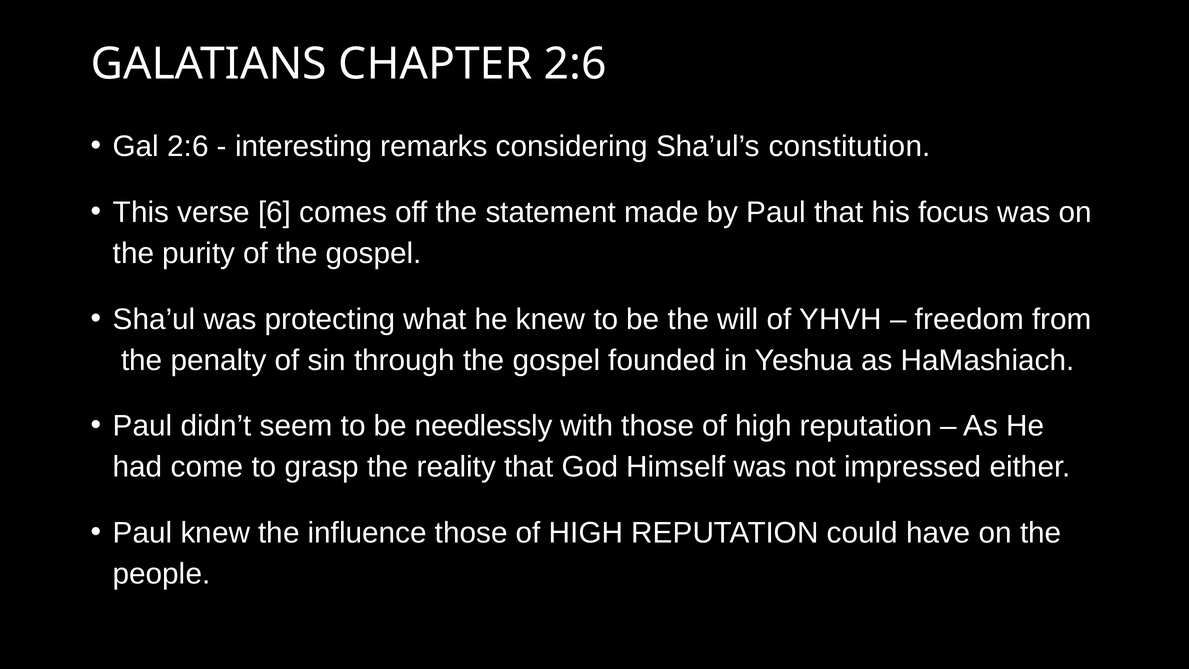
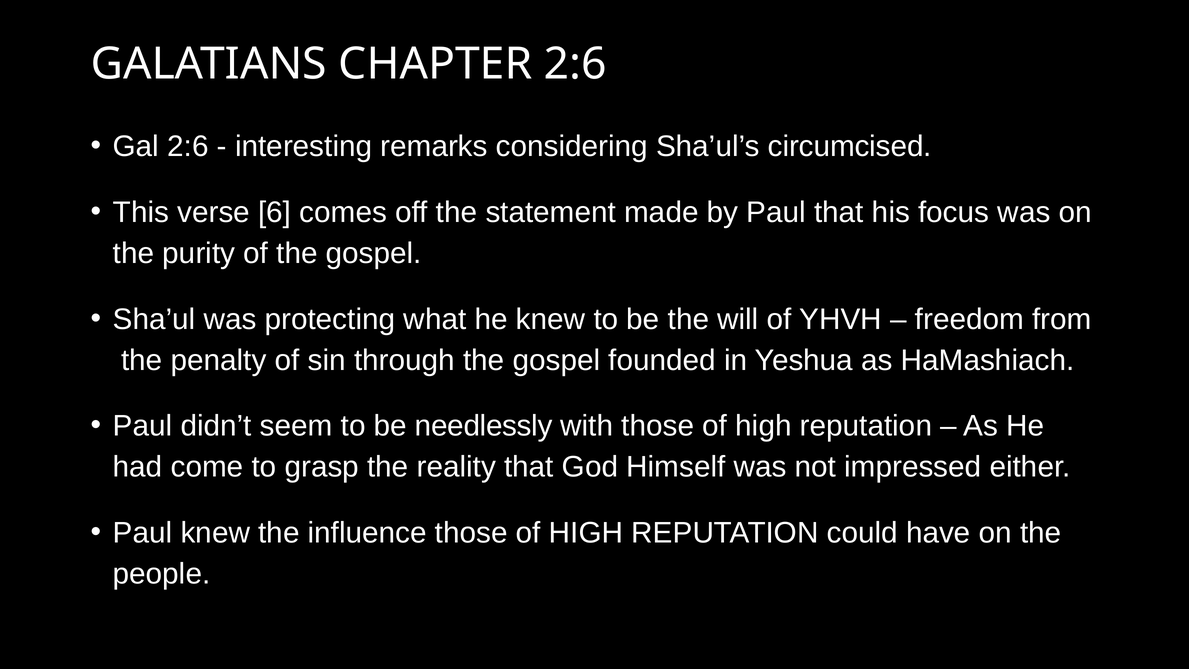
constitution: constitution -> circumcised
